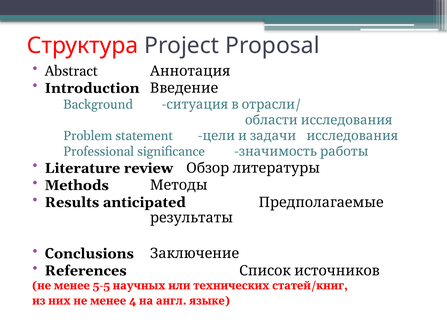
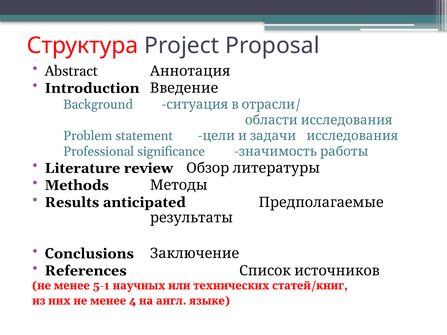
5-5: 5-5 -> 5-1
